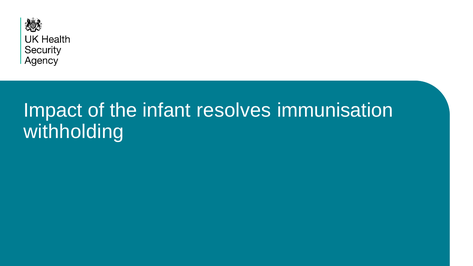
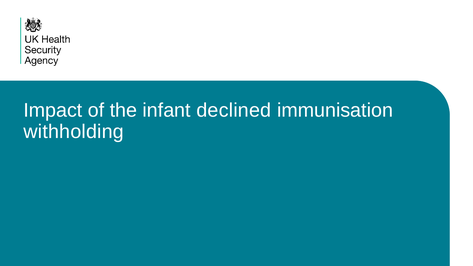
resolves: resolves -> declined
